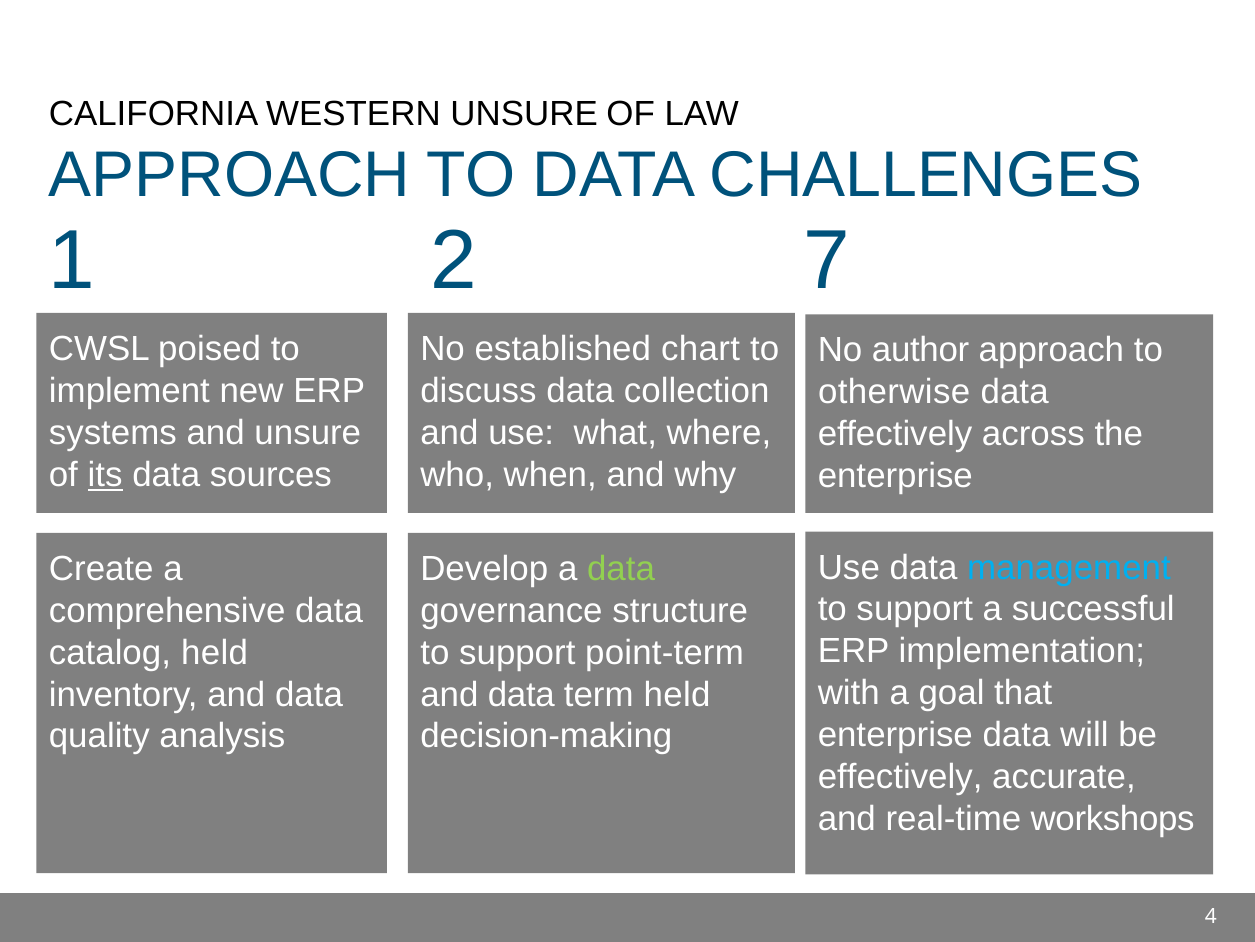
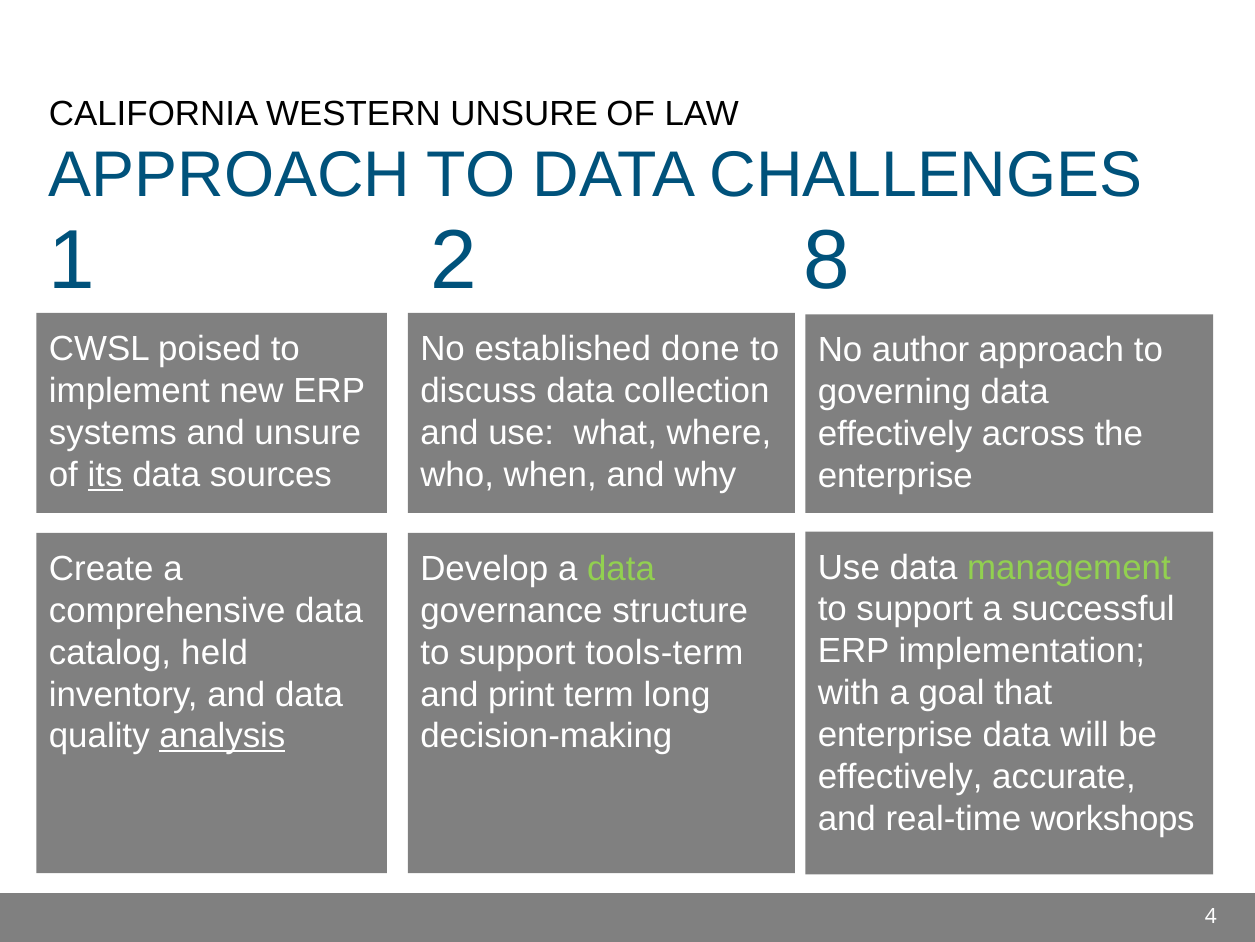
7: 7 -> 8
chart: chart -> done
otherwise: otherwise -> governing
management colour: light blue -> light green
point-term: point-term -> tools-term
data at (521, 694): data -> print
term held: held -> long
analysis underline: none -> present
